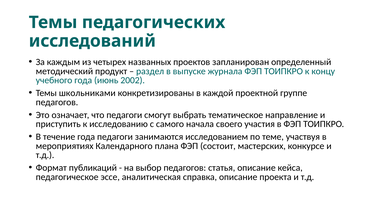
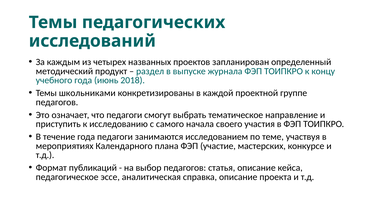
2002: 2002 -> 2018
состоит: состоит -> участие
